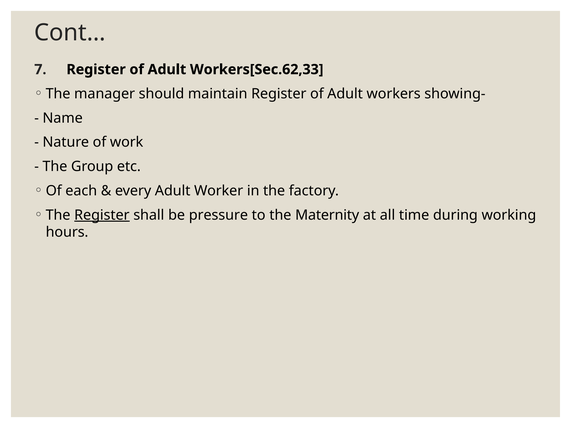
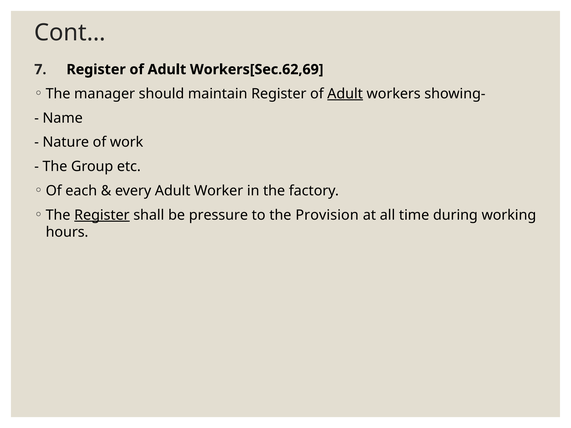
Workers[Sec.62,33: Workers[Sec.62,33 -> Workers[Sec.62,69
Adult at (345, 94) underline: none -> present
Maternity: Maternity -> Provision
